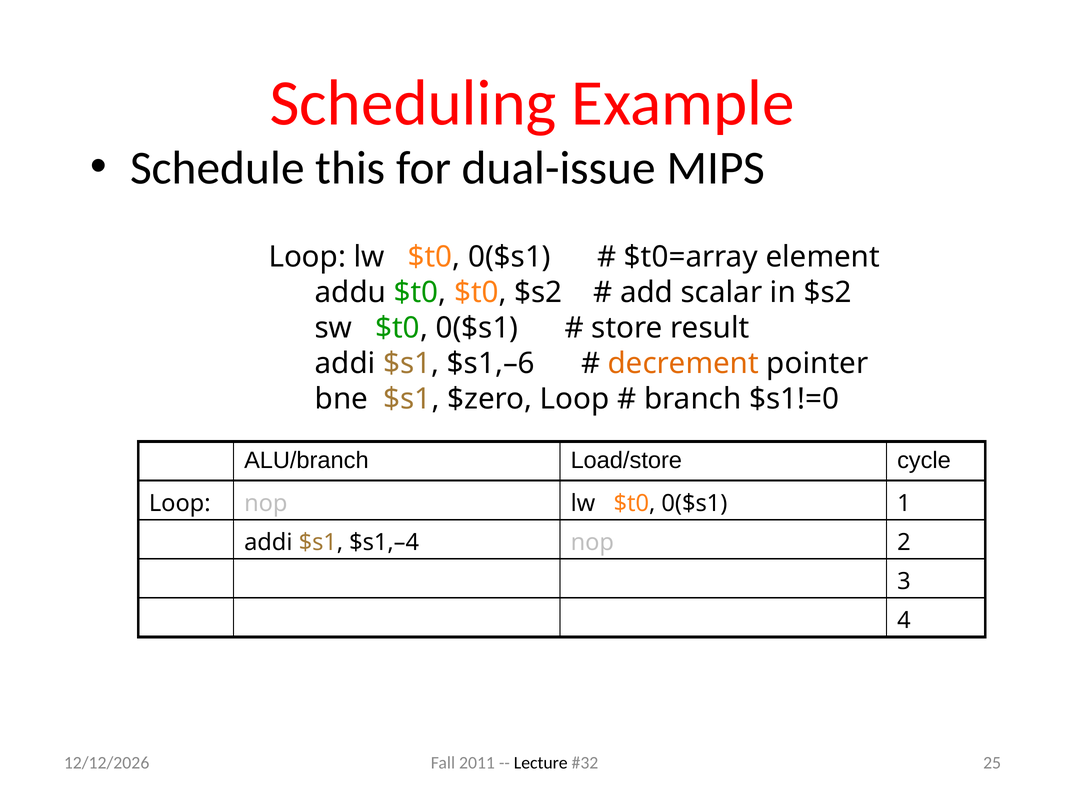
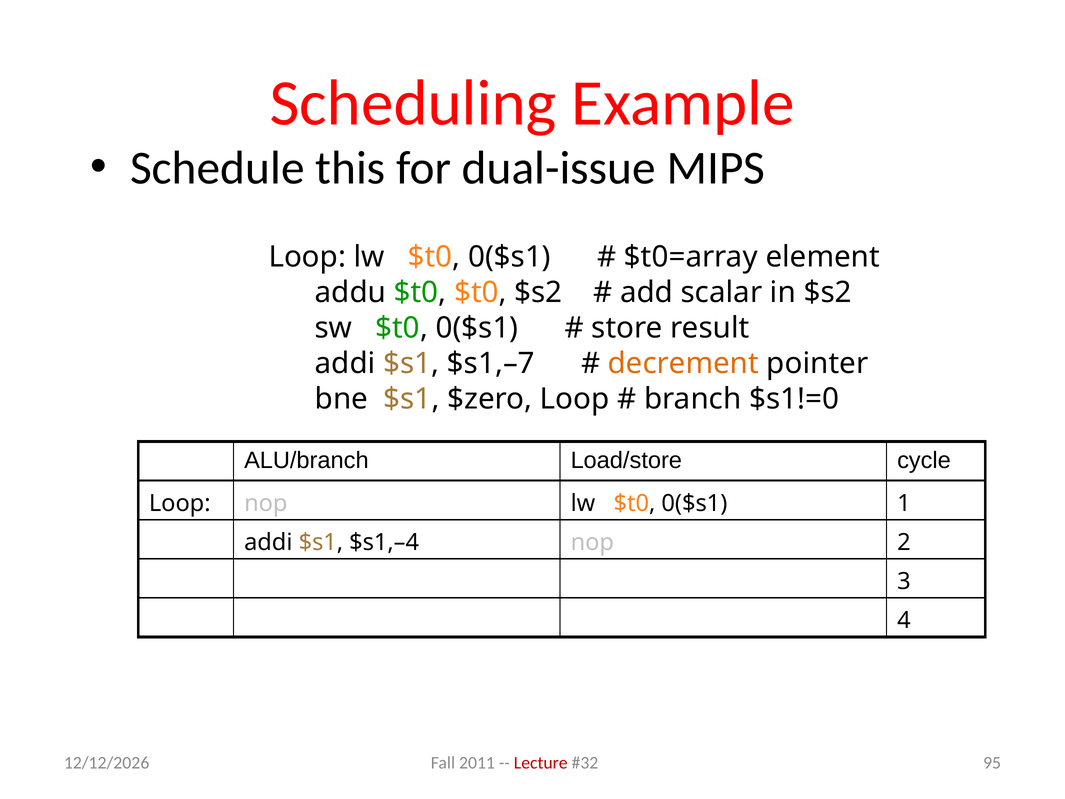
$s1,–6: $s1,–6 -> $s1,–7
25: 25 -> 95
Lecture colour: black -> red
